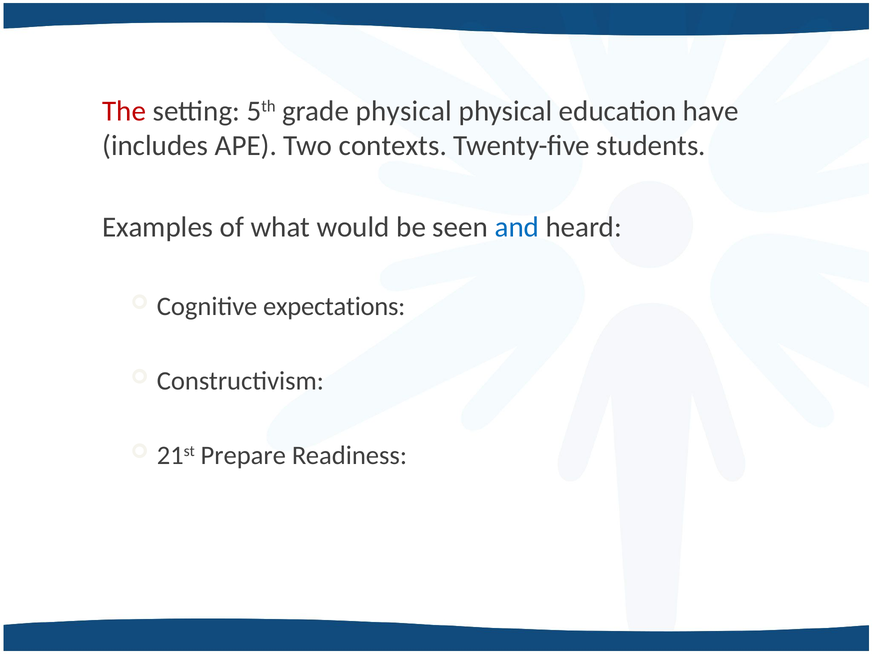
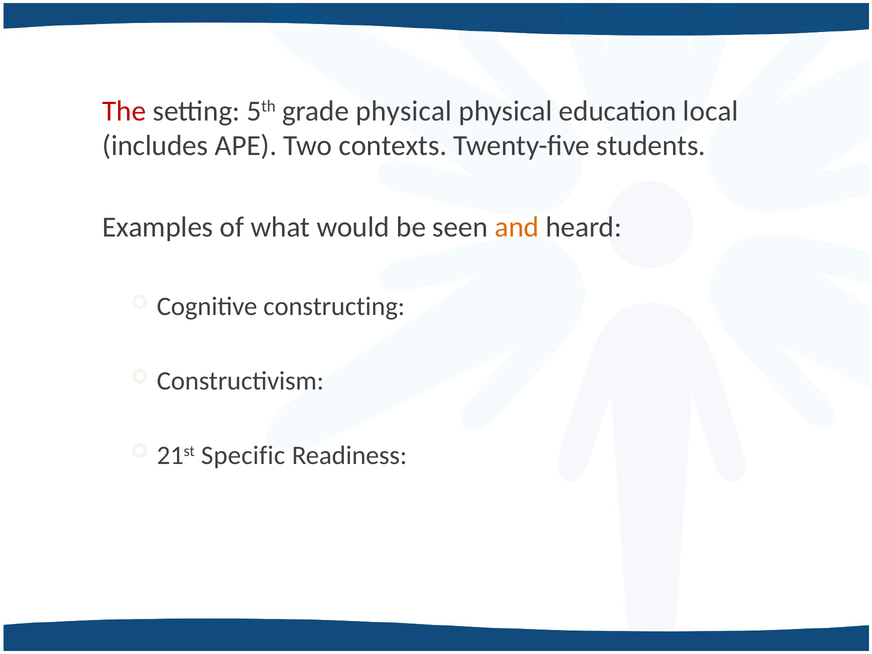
have: have -> local
and colour: blue -> orange
expectations: expectations -> constructing
Prepare: Prepare -> Specific
